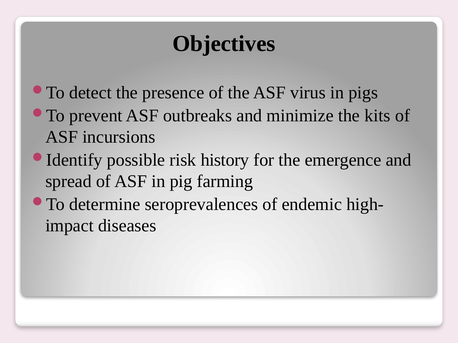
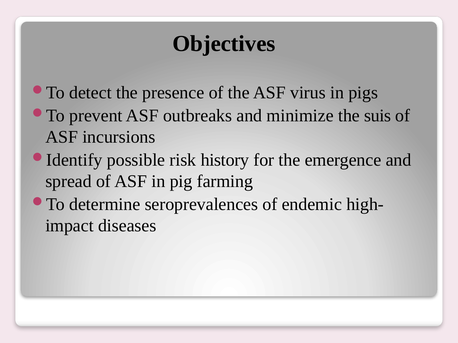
kits: kits -> suis
